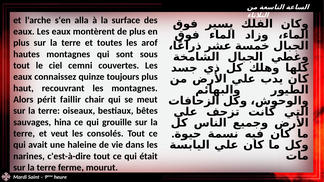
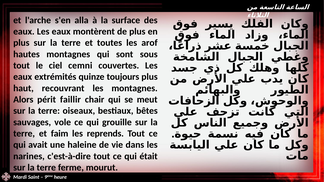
connaissez: connaissez -> extrémités
hina: hina -> vole
veut: veut -> faim
consolés: consolés -> reprends
